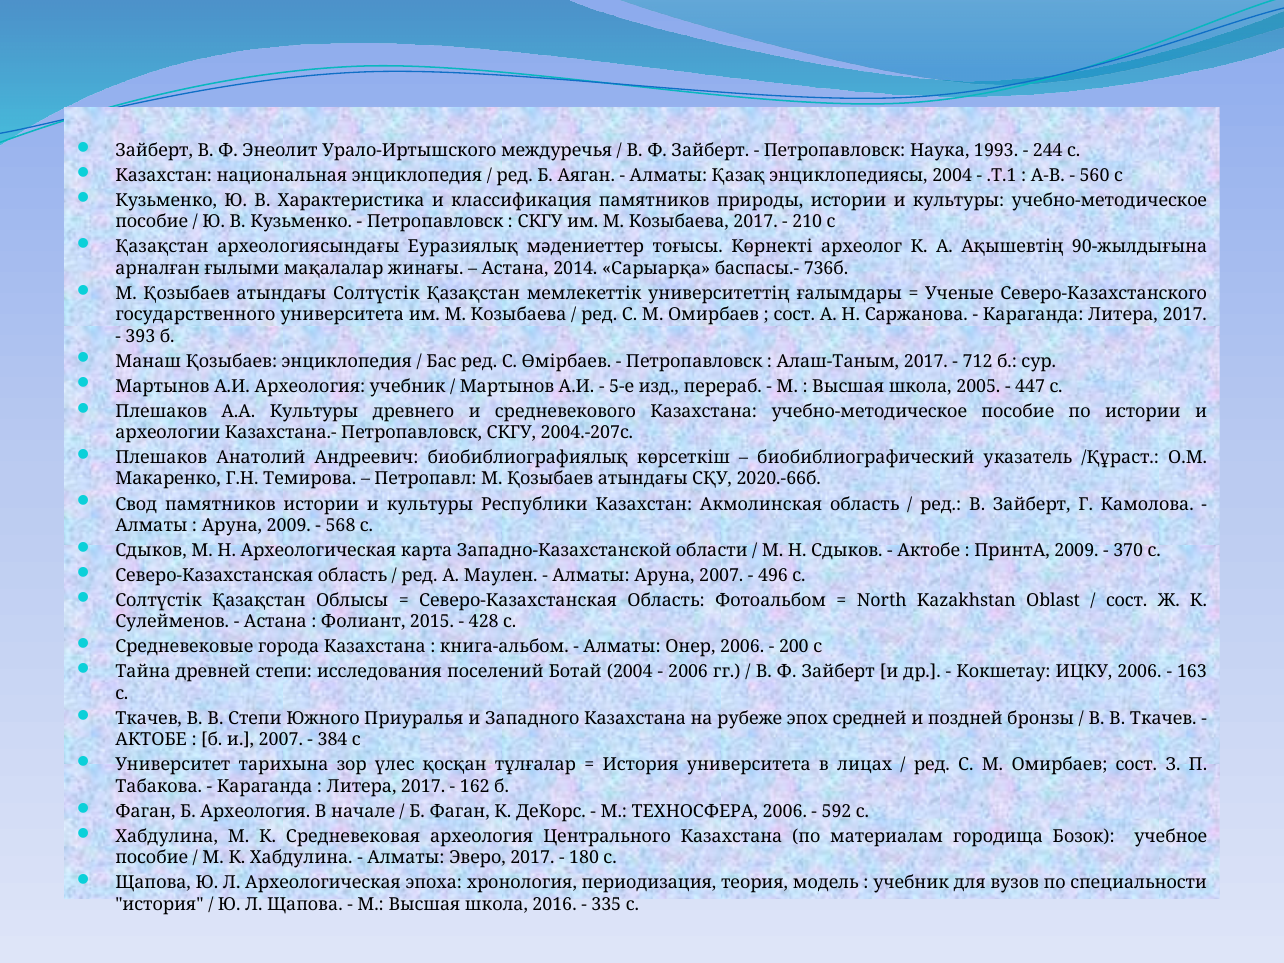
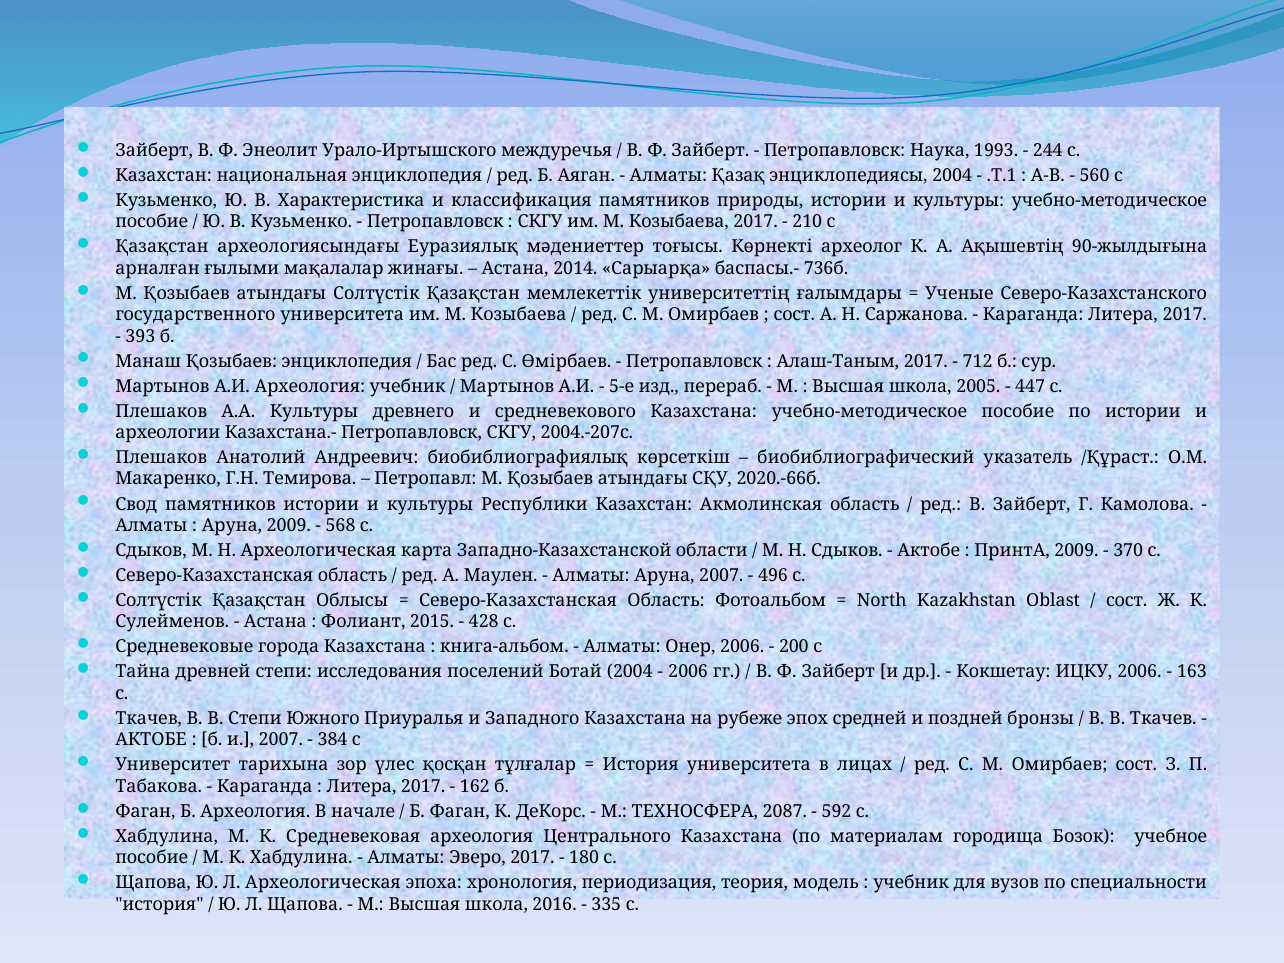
ТЕХНОСФЕРА 2006: 2006 -> 2087
